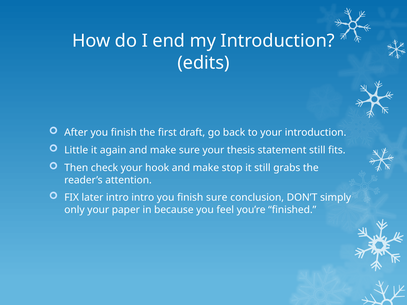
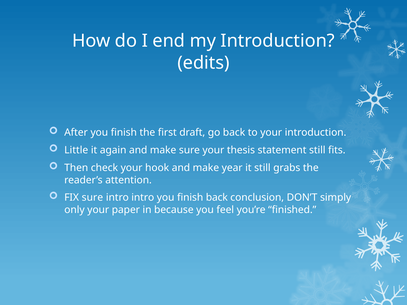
stop: stop -> year
FIX later: later -> sure
finish sure: sure -> back
